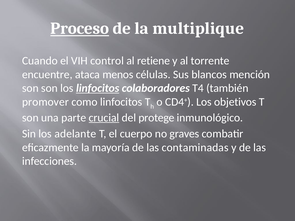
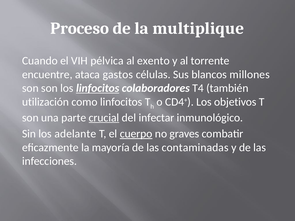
Proceso underline: present -> none
control: control -> pélvica
retiene: retiene -> exento
menos: menos -> gastos
mención: mención -> millones
promover: promover -> utilización
protege: protege -> infectar
cuerpo underline: none -> present
